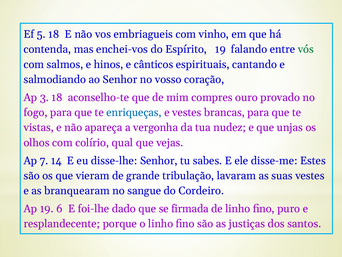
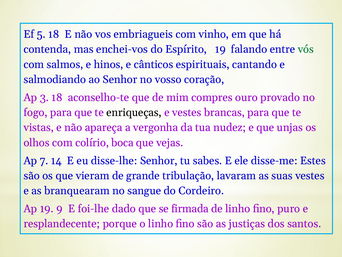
enriqueças colour: blue -> black
qual: qual -> boca
6: 6 -> 9
